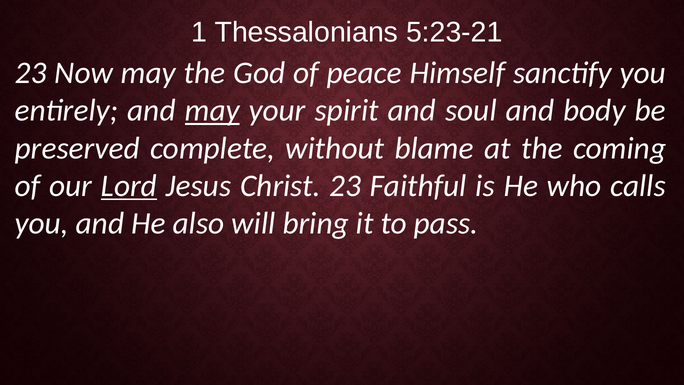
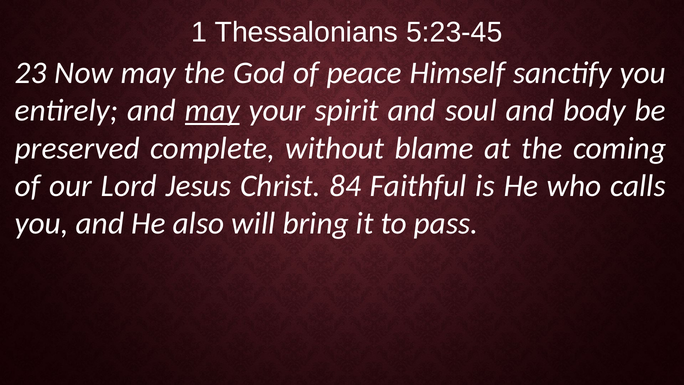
5:23-21: 5:23-21 -> 5:23-45
Lord underline: present -> none
Christ 23: 23 -> 84
